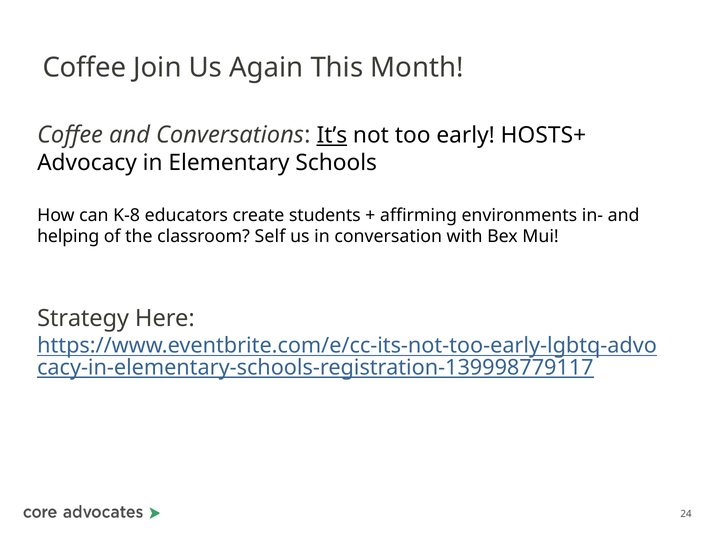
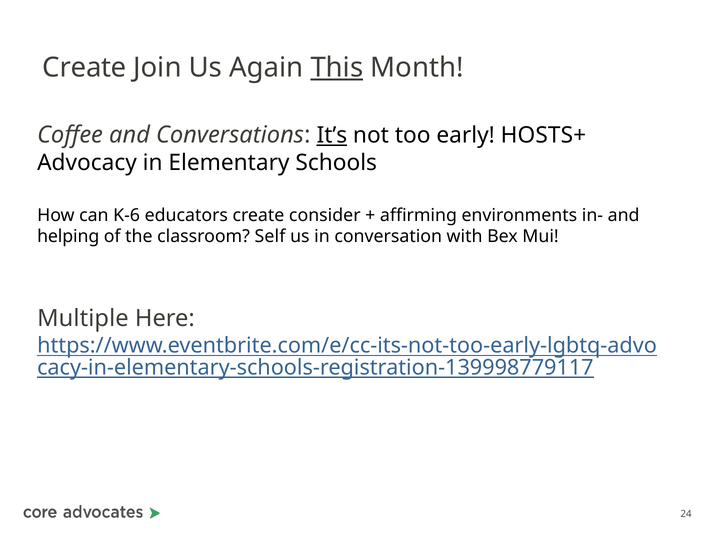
Coffee at (84, 68): Coffee -> Create
This underline: none -> present
K-8: K-8 -> K-6
students: students -> consider
Strategy: Strategy -> Multiple
